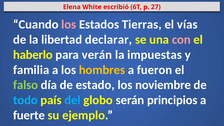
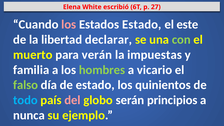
Estados Tierras: Tierras -> Estado
vías: vías -> este
con colour: pink -> light green
haberlo: haberlo -> muerto
hombres colour: yellow -> light green
fueron: fueron -> vicario
noviembre: noviembre -> quinientos
del colour: light blue -> pink
fuerte: fuerte -> nunca
